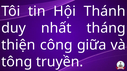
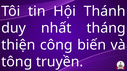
giữa: giữa -> biến
